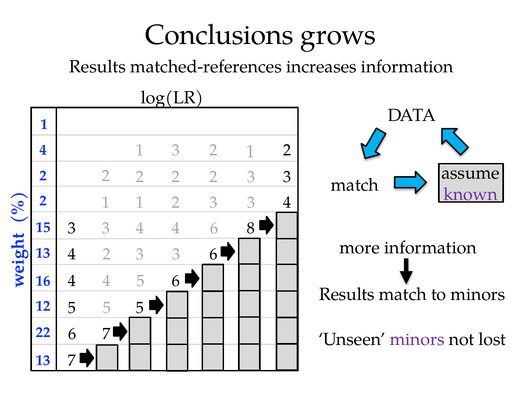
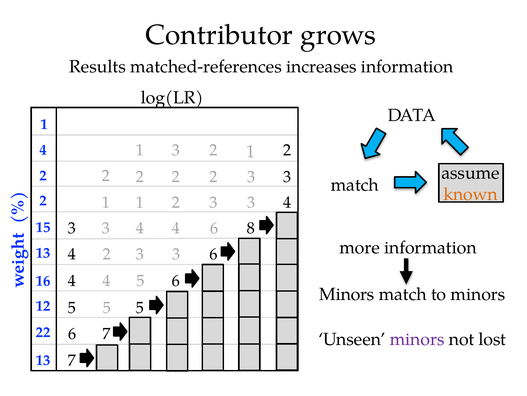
Conclusions: Conclusions -> Contributor
known colour: purple -> orange
Results at (347, 294): Results -> Minors
